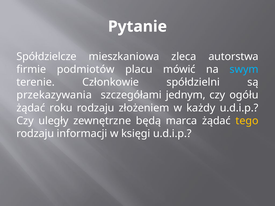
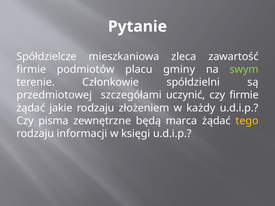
autorstwa: autorstwa -> zawartość
mówić: mówić -> gminy
swym colour: light blue -> light green
przekazywania: przekazywania -> przedmiotowej
jednym: jednym -> uczynić
czy ogółu: ogółu -> firmie
roku: roku -> jakie
uległy: uległy -> pisma
